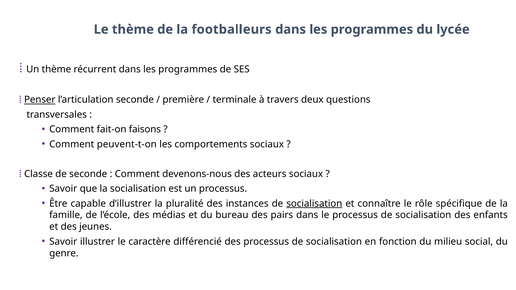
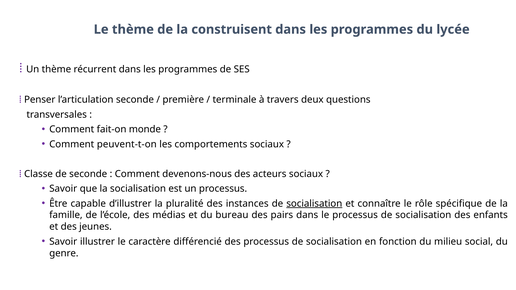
footballeurs: footballeurs -> construisent
Penser underline: present -> none
faisons: faisons -> monde
